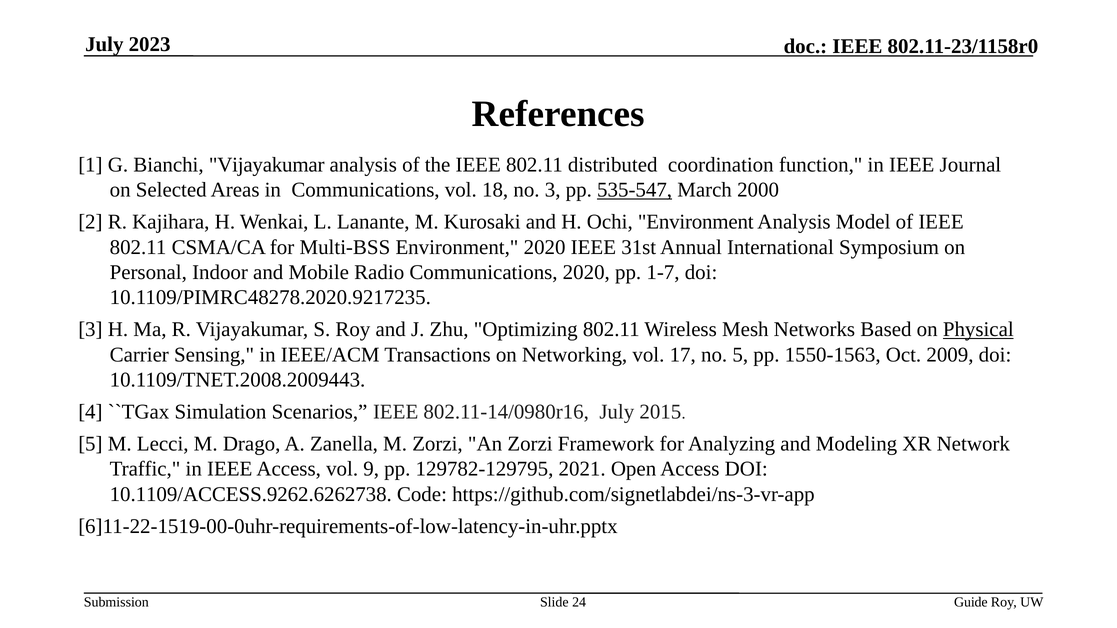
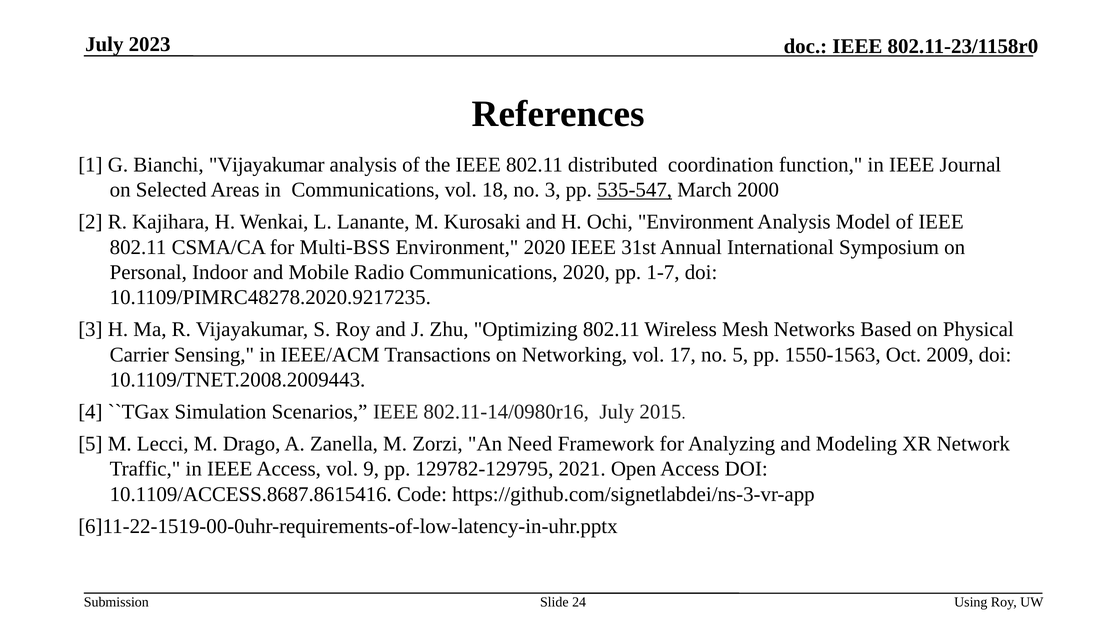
Physical underline: present -> none
An Zorzi: Zorzi -> Need
10.1109/ACCESS.9262.6262738: 10.1109/ACCESS.9262.6262738 -> 10.1109/ACCESS.8687.8615416
Guide: Guide -> Using
